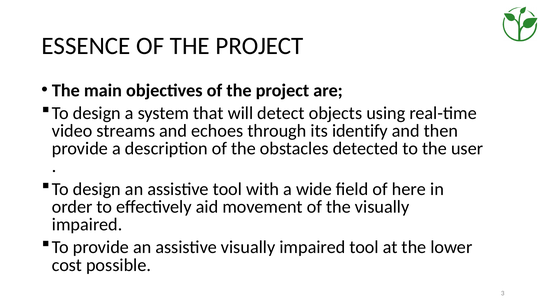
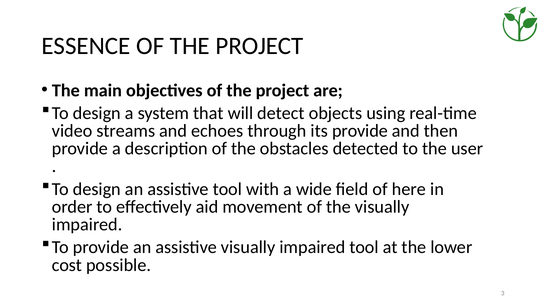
its identify: identify -> provide
